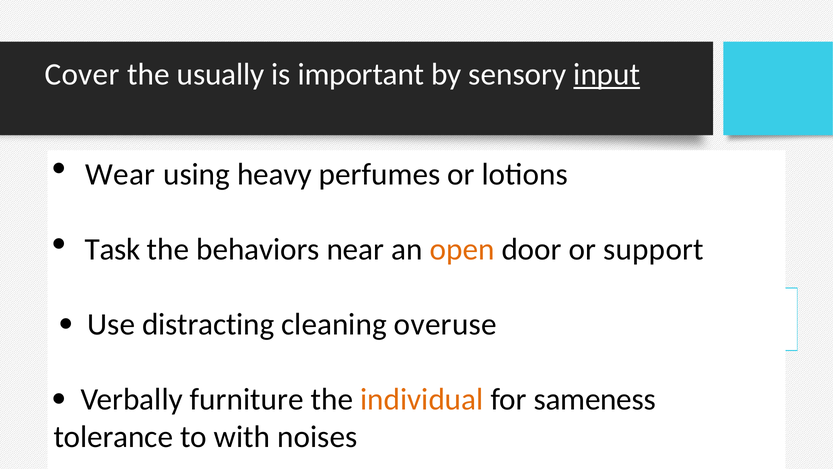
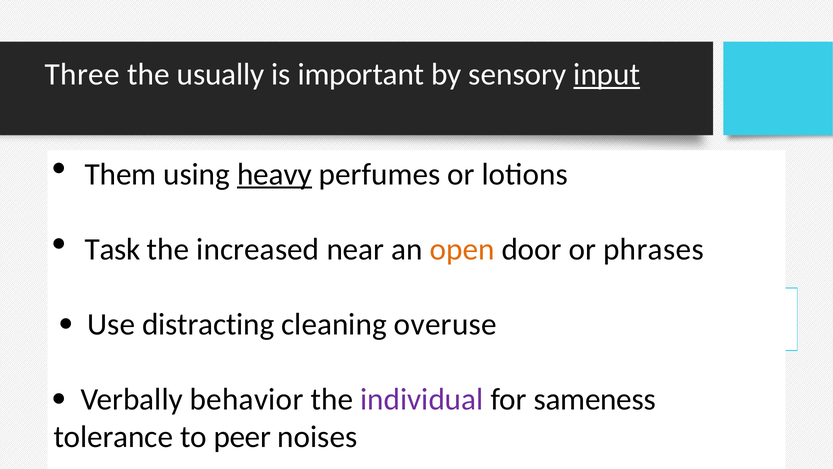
Cover: Cover -> Three
Wear: Wear -> Them
heavy underline: none -> present
behaviors: behaviors -> increased
support: support -> phrases
furniture: furniture -> behavior
individual colour: orange -> purple
with: with -> peer
